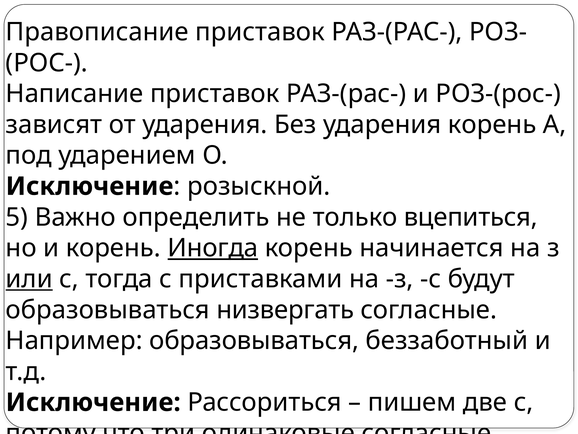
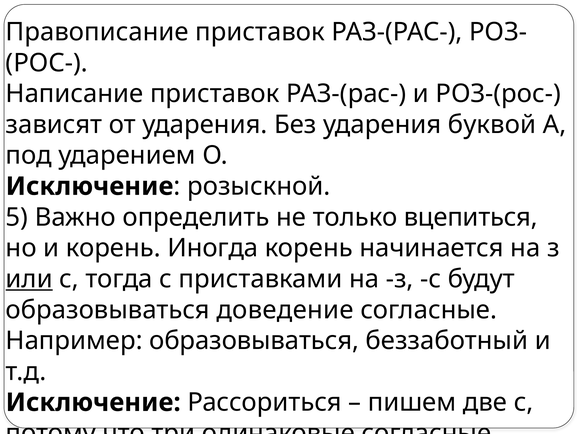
ударения корень: корень -> буквой
Иногда underline: present -> none
низвергать: низвергать -> доведение
